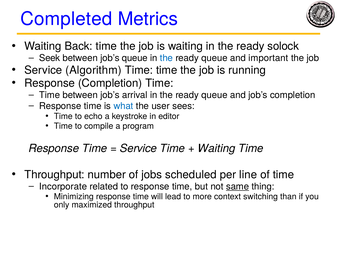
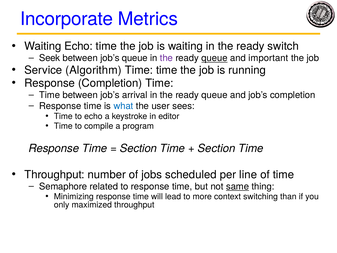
Completed: Completed -> Incorporate
Waiting Back: Back -> Echo
solock: solock -> switch
the at (166, 58) colour: blue -> purple
queue at (214, 58) underline: none -> present
Service at (138, 148): Service -> Section
Waiting at (217, 148): Waiting -> Section
Incorporate: Incorporate -> Semaphore
